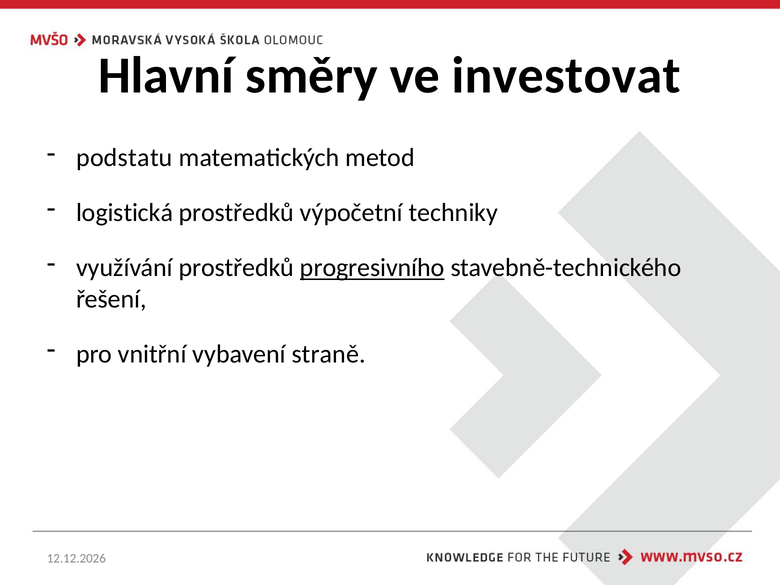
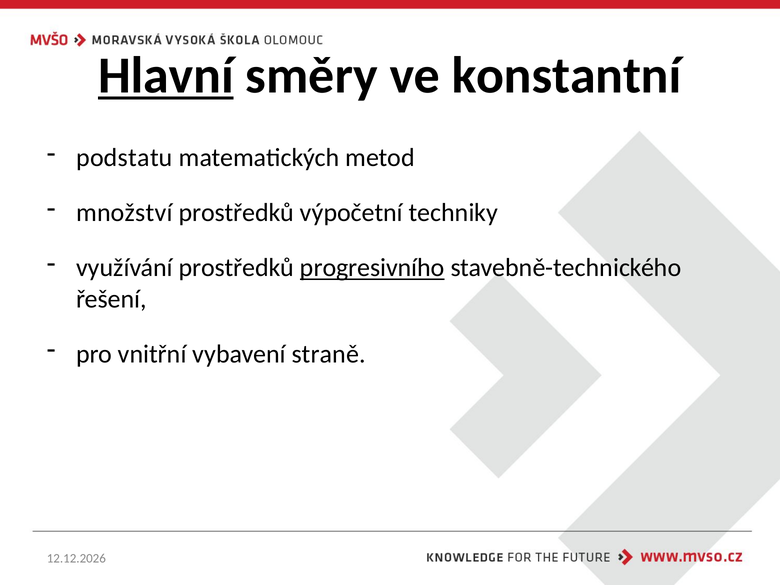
Hlavní underline: none -> present
investovat: investovat -> konstantní
logistická: logistická -> množství
